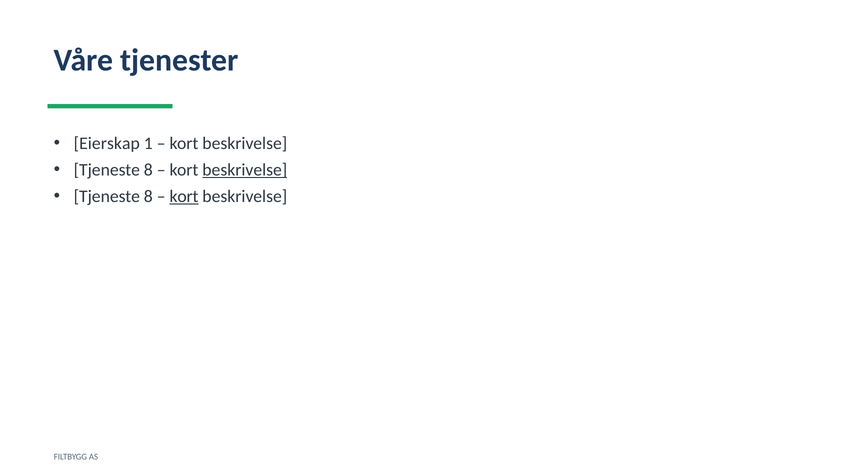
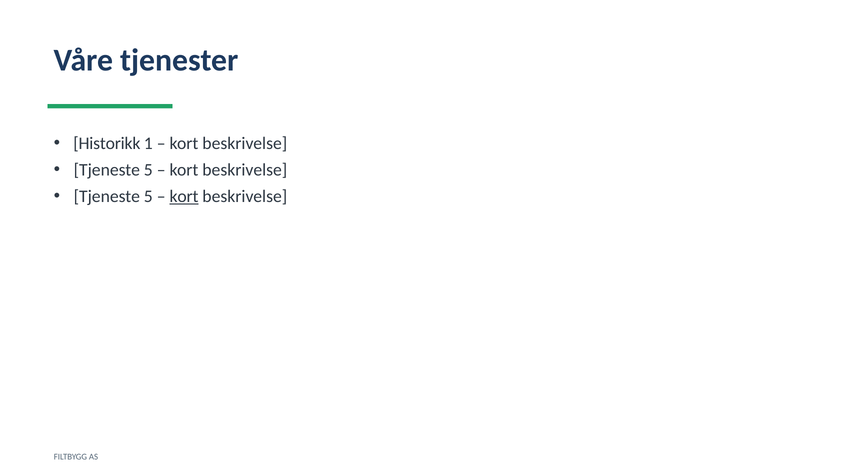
Eierskap: Eierskap -> Historikk
8 at (148, 170): 8 -> 5
beskrivelse at (245, 170) underline: present -> none
8 at (148, 196): 8 -> 5
